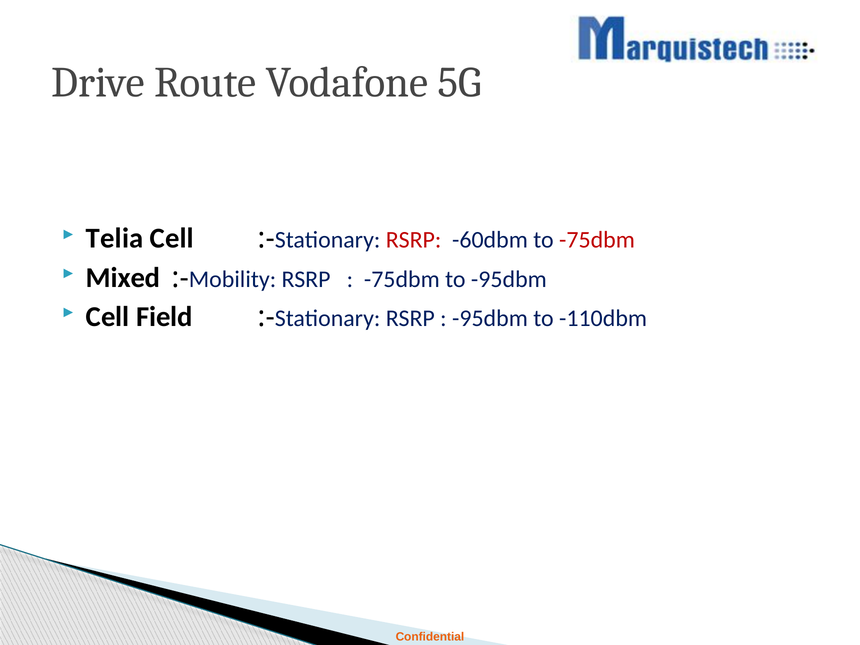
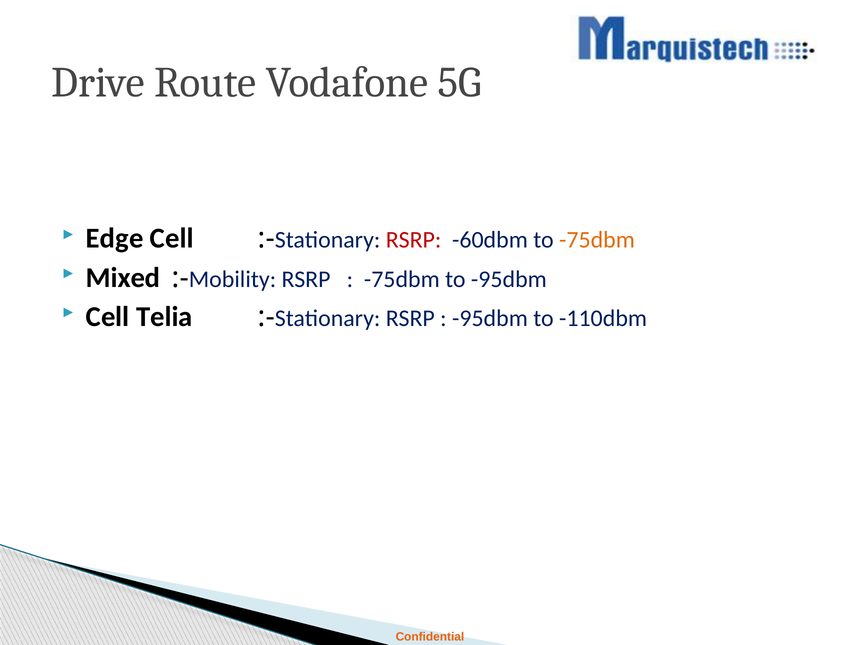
Telia: Telia -> Edge
-75dbm at (597, 240) colour: red -> orange
Field: Field -> Telia
